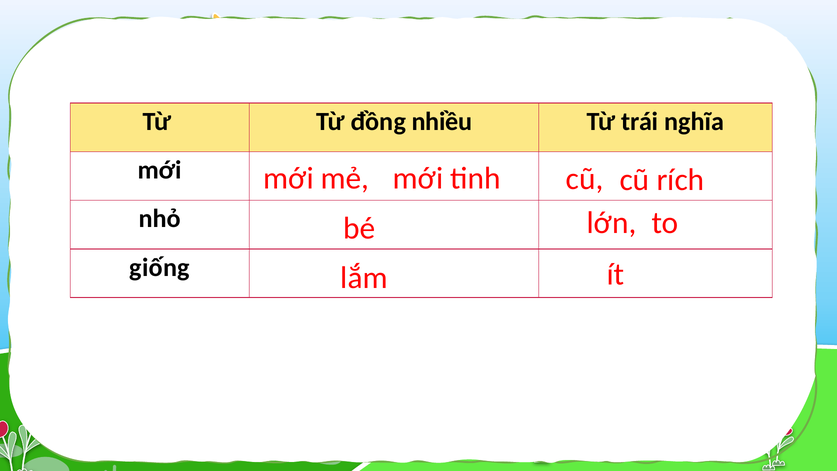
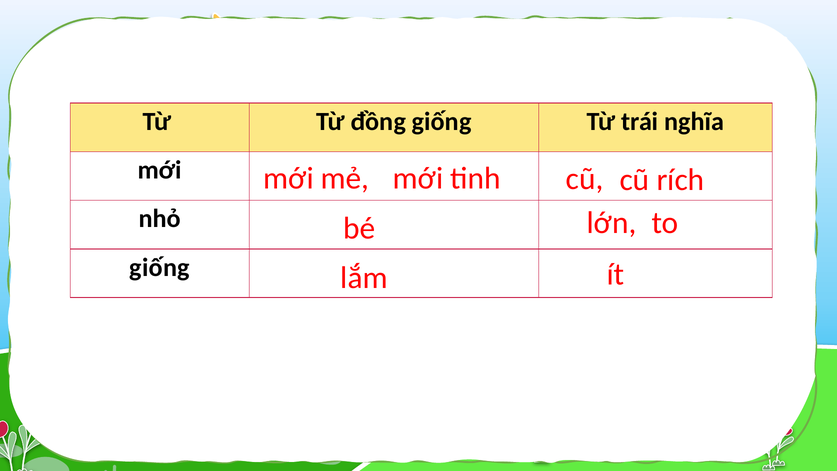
đồng nhiều: nhiều -> giống
